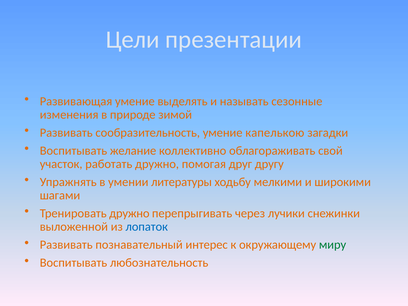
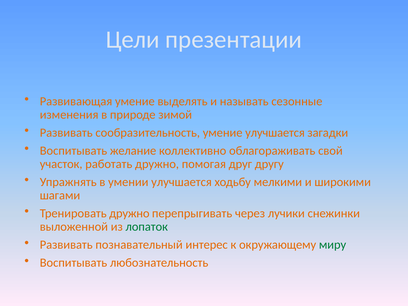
умение капелькою: капелькою -> улучшается
умении литературы: литературы -> улучшается
лопаток colour: blue -> green
